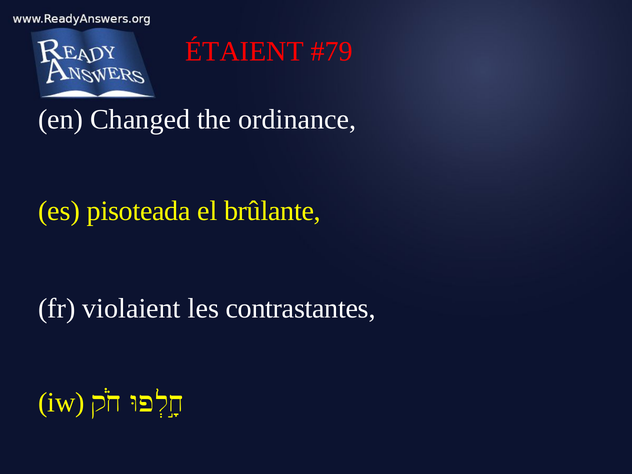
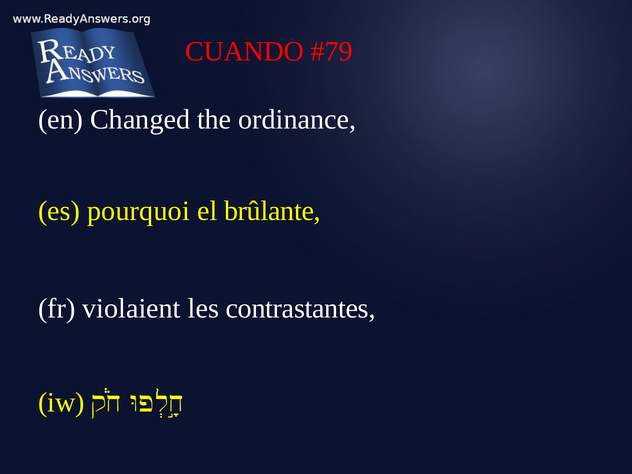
ÉTAIENT: ÉTAIENT -> CUANDO
pisoteada: pisoteada -> pourquoi
